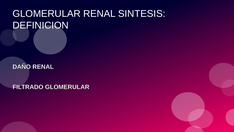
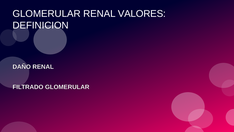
SINTESIS: SINTESIS -> VALORES
